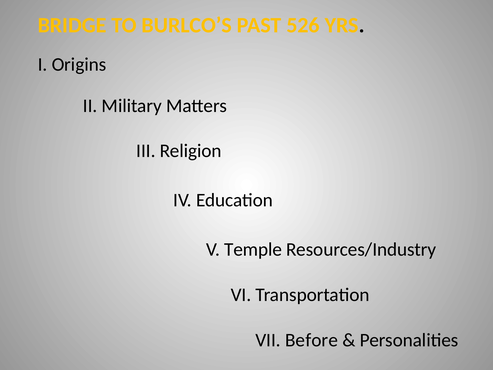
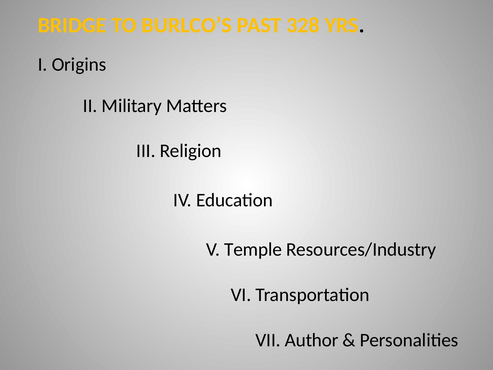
526: 526 -> 328
Before: Before -> Author
